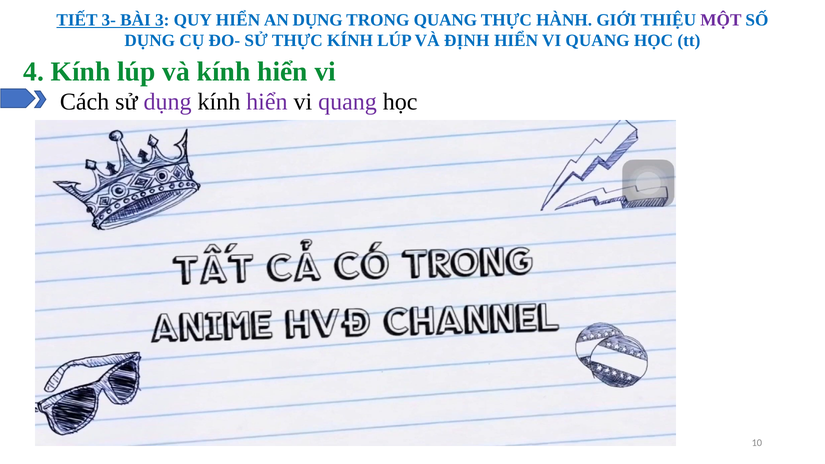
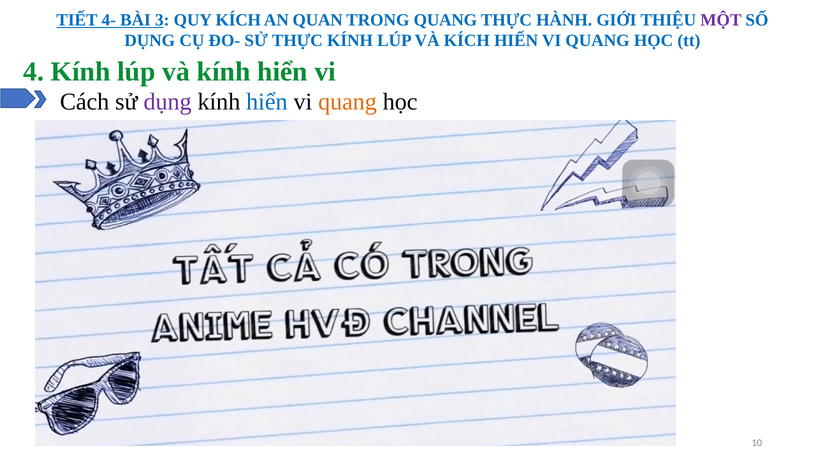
3-: 3- -> 4-
QUY HIỂN: HIỂN -> KÍCH
AN DỤNG: DỤNG -> QUAN
VÀ ĐỊNH: ĐỊNH -> KÍCH
hiển at (267, 102) colour: purple -> blue
quang at (348, 102) colour: purple -> orange
